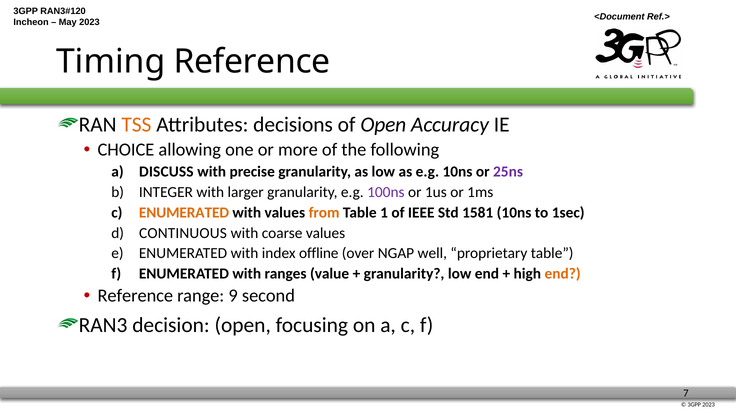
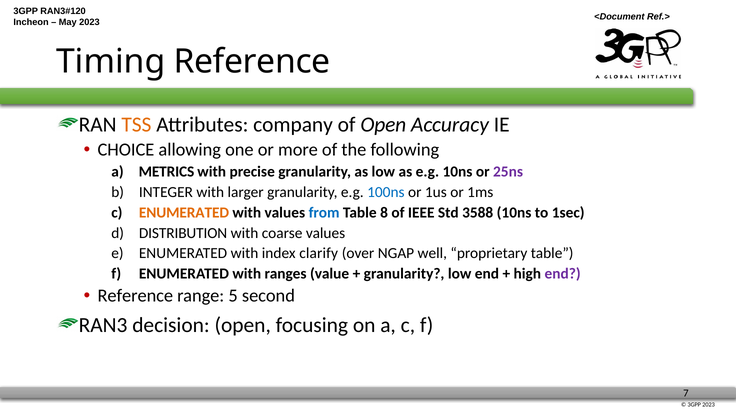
decisions: decisions -> company
DISCUSS: DISCUSS -> METRICS
100ns colour: purple -> blue
from colour: orange -> blue
1: 1 -> 8
1581: 1581 -> 3588
CONTINUOUS: CONTINUOUS -> DISTRIBUTION
offline: offline -> clarify
end at (563, 274) colour: orange -> purple
9: 9 -> 5
